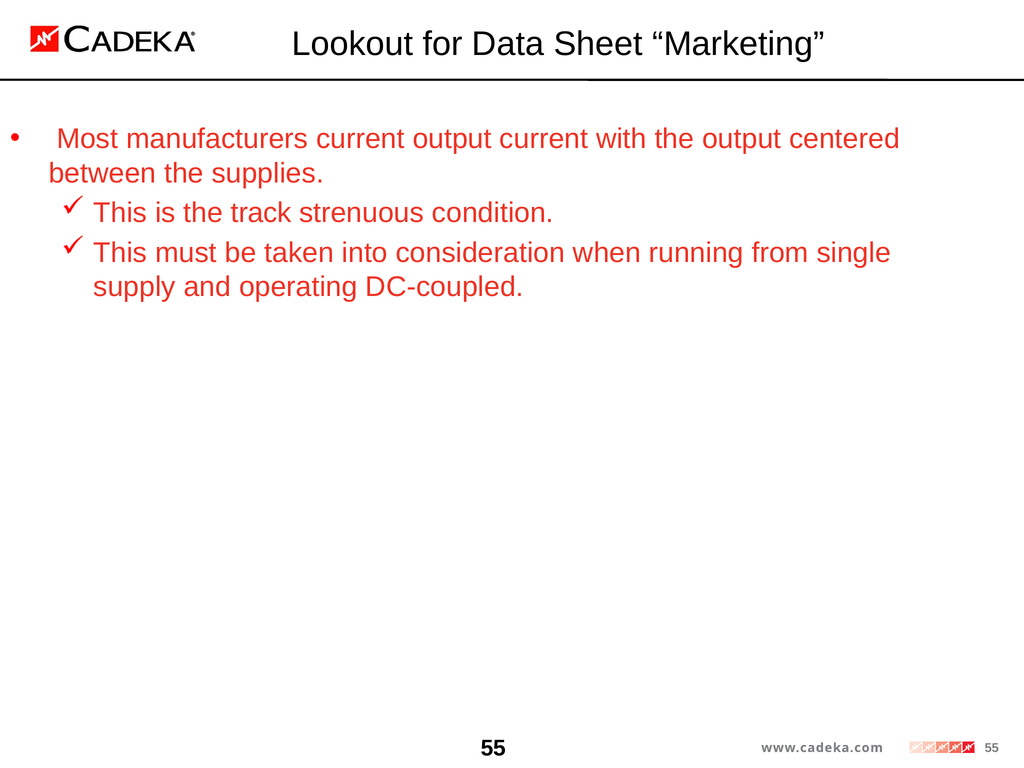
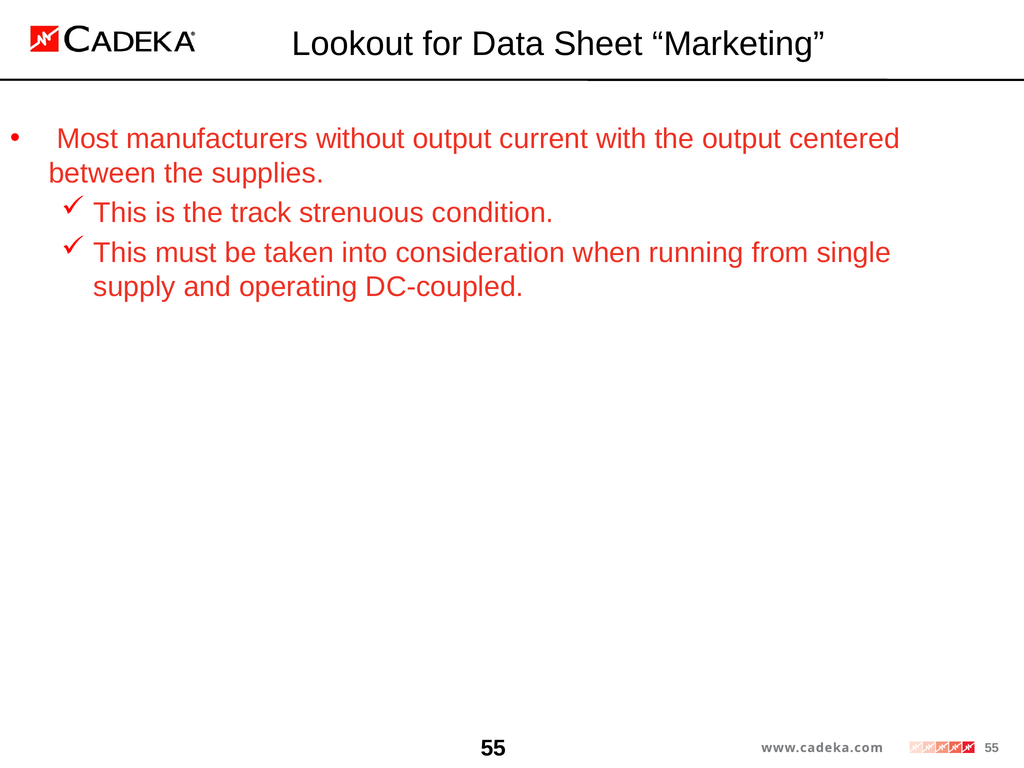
manufacturers current: current -> without
